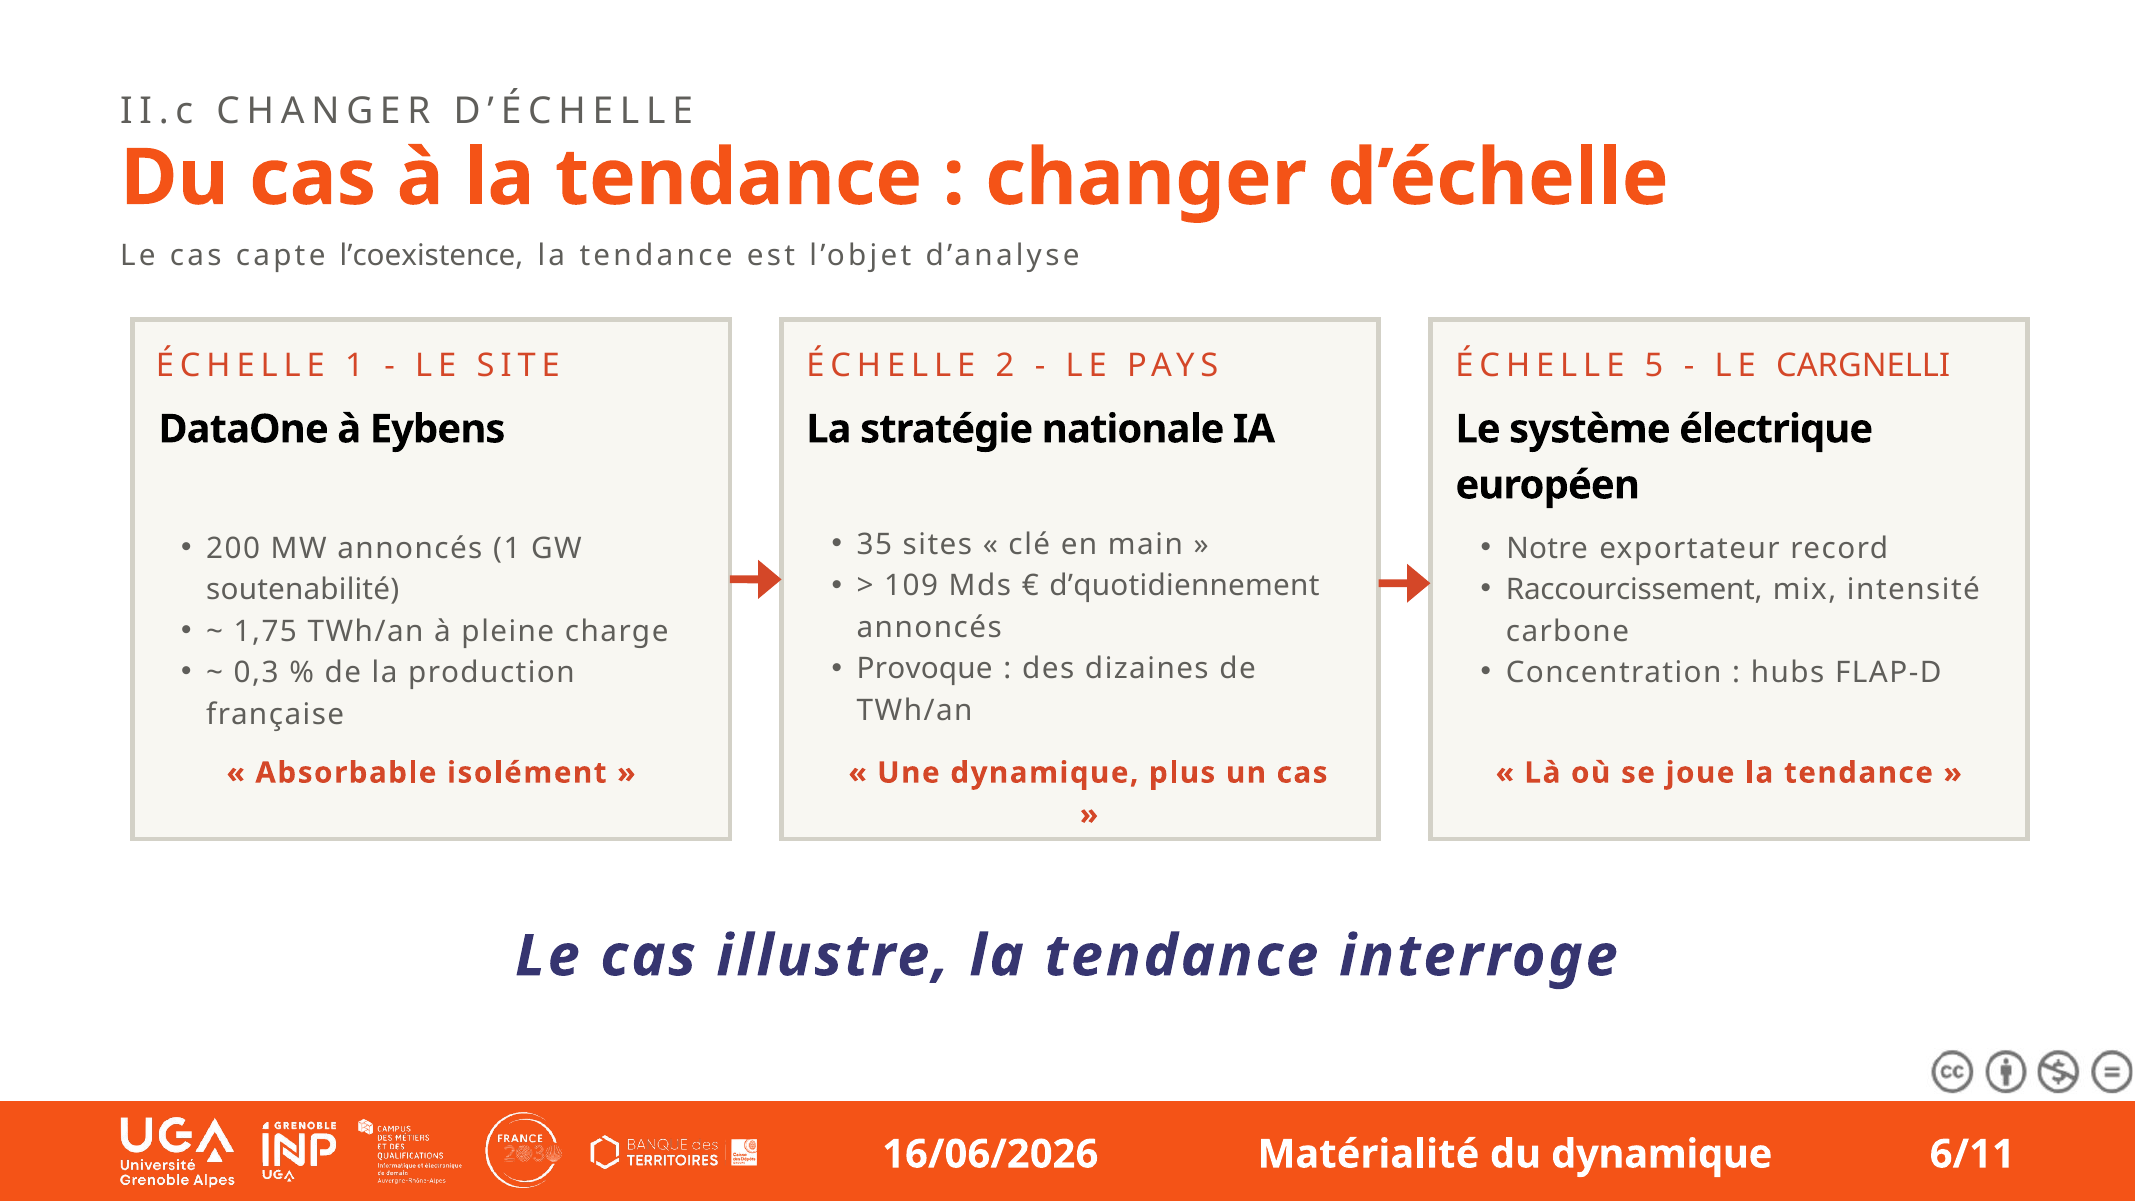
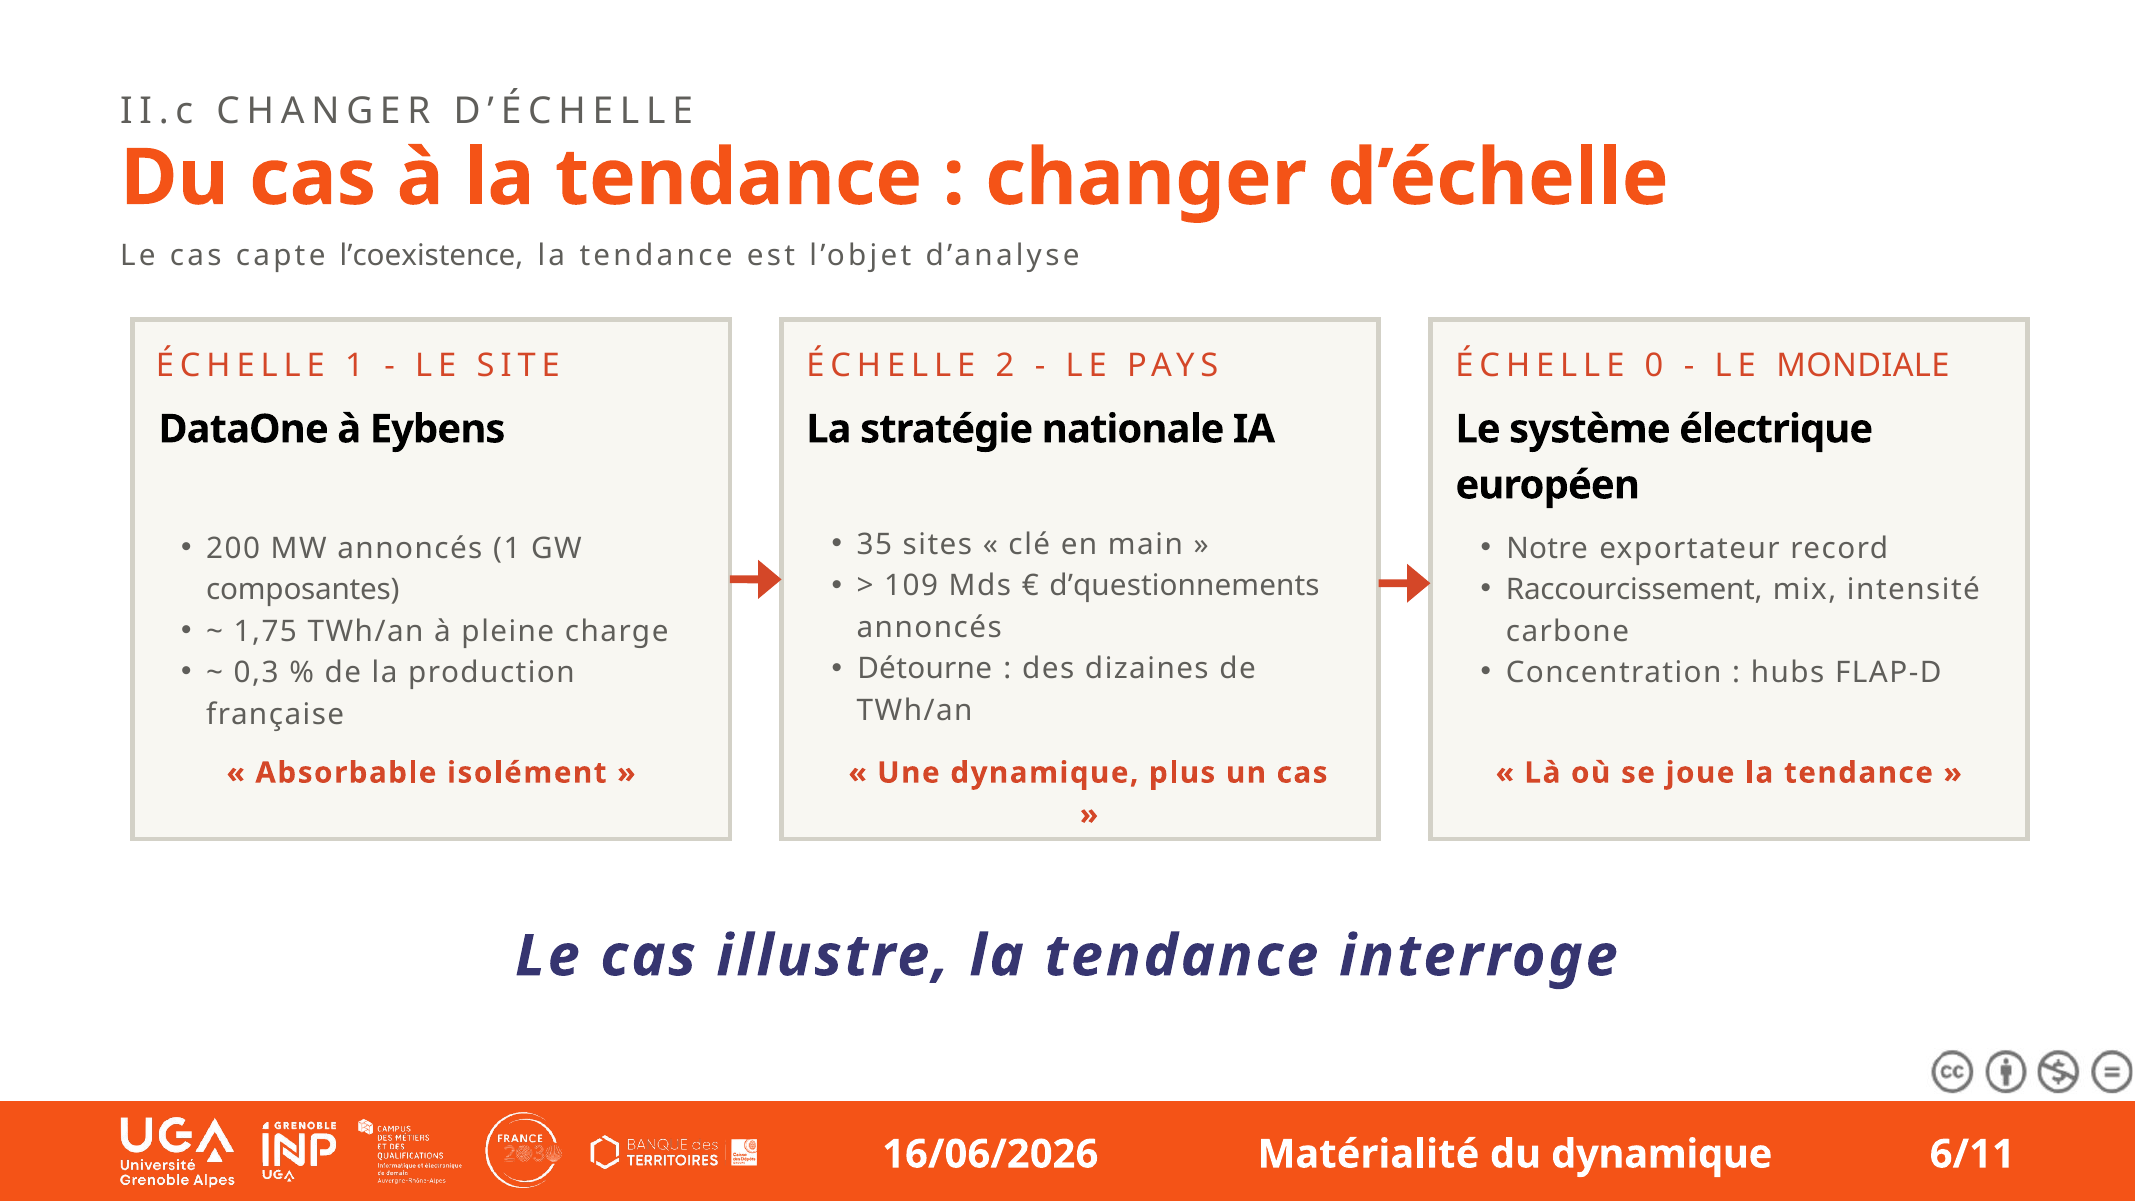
5: 5 -> 0
CARGNELLI: CARGNELLI -> MONDIALE
d’quotidiennement: d’quotidiennement -> d’questionnements
soutenabilité: soutenabilité -> composantes
Provoque: Provoque -> Détourne
